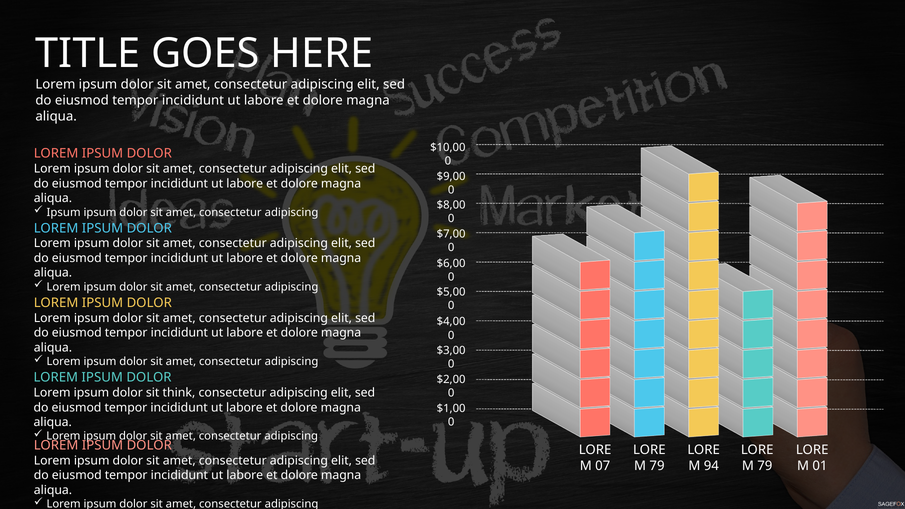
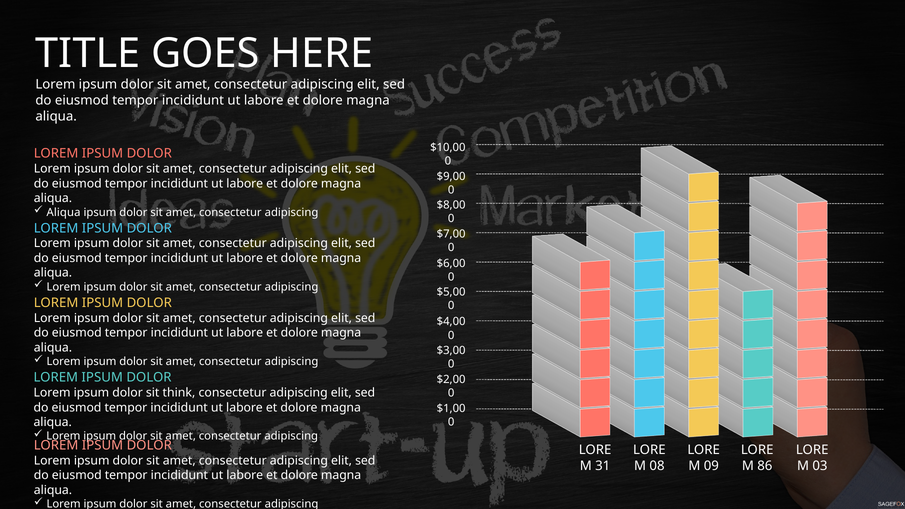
Ipsum at (64, 212): Ipsum -> Aliqua
07: 07 -> 31
79 at (657, 466): 79 -> 08
94: 94 -> 09
79 at (765, 466): 79 -> 86
01: 01 -> 03
